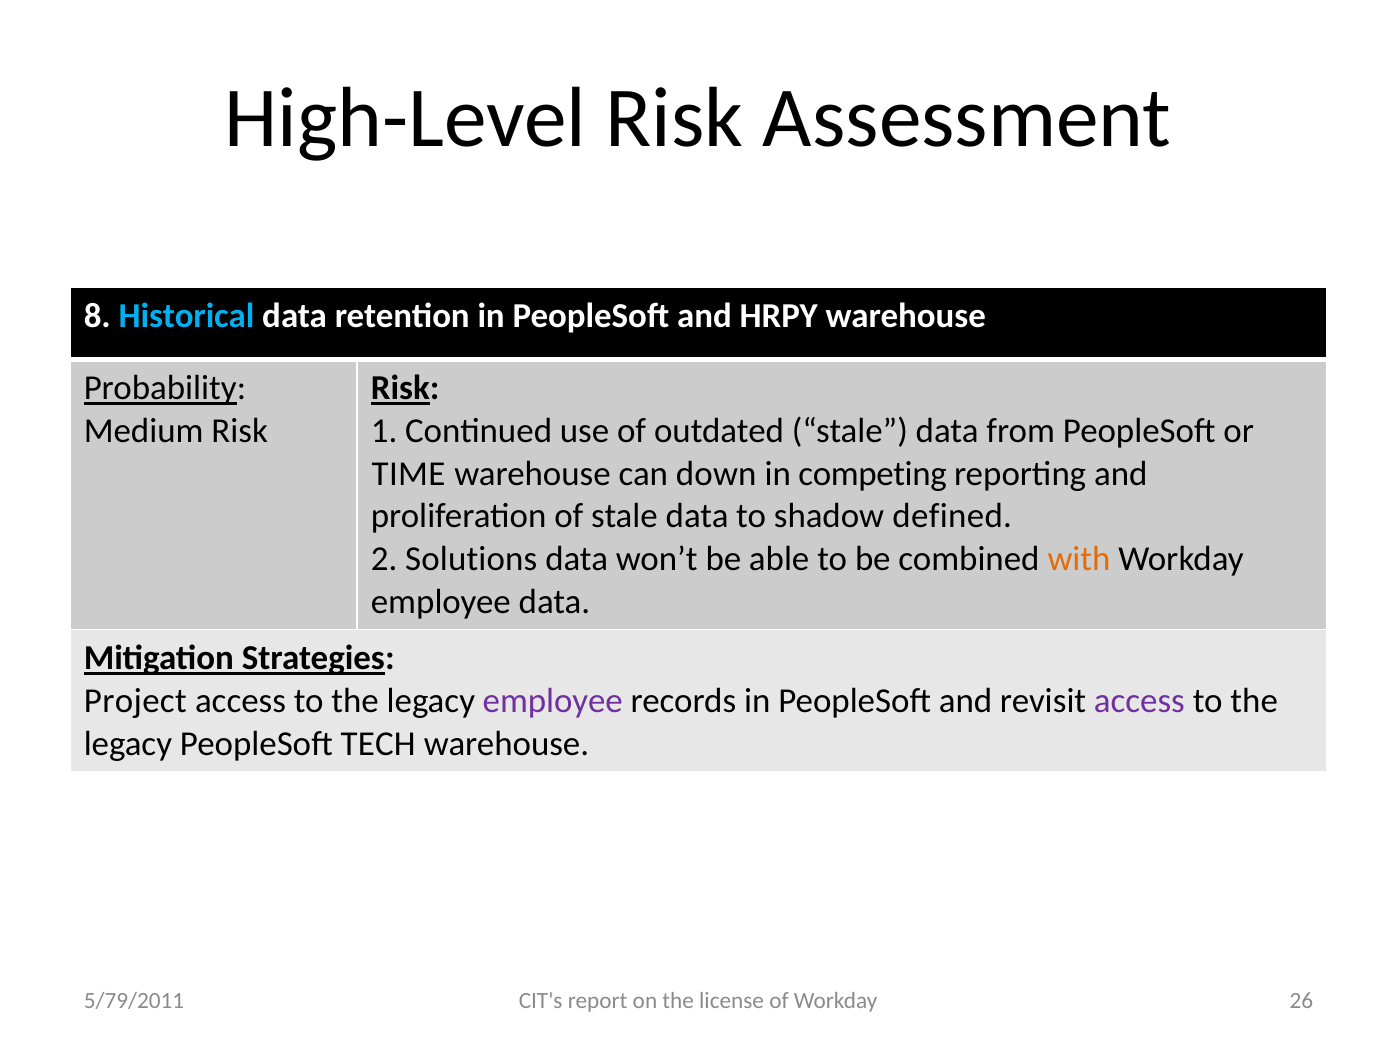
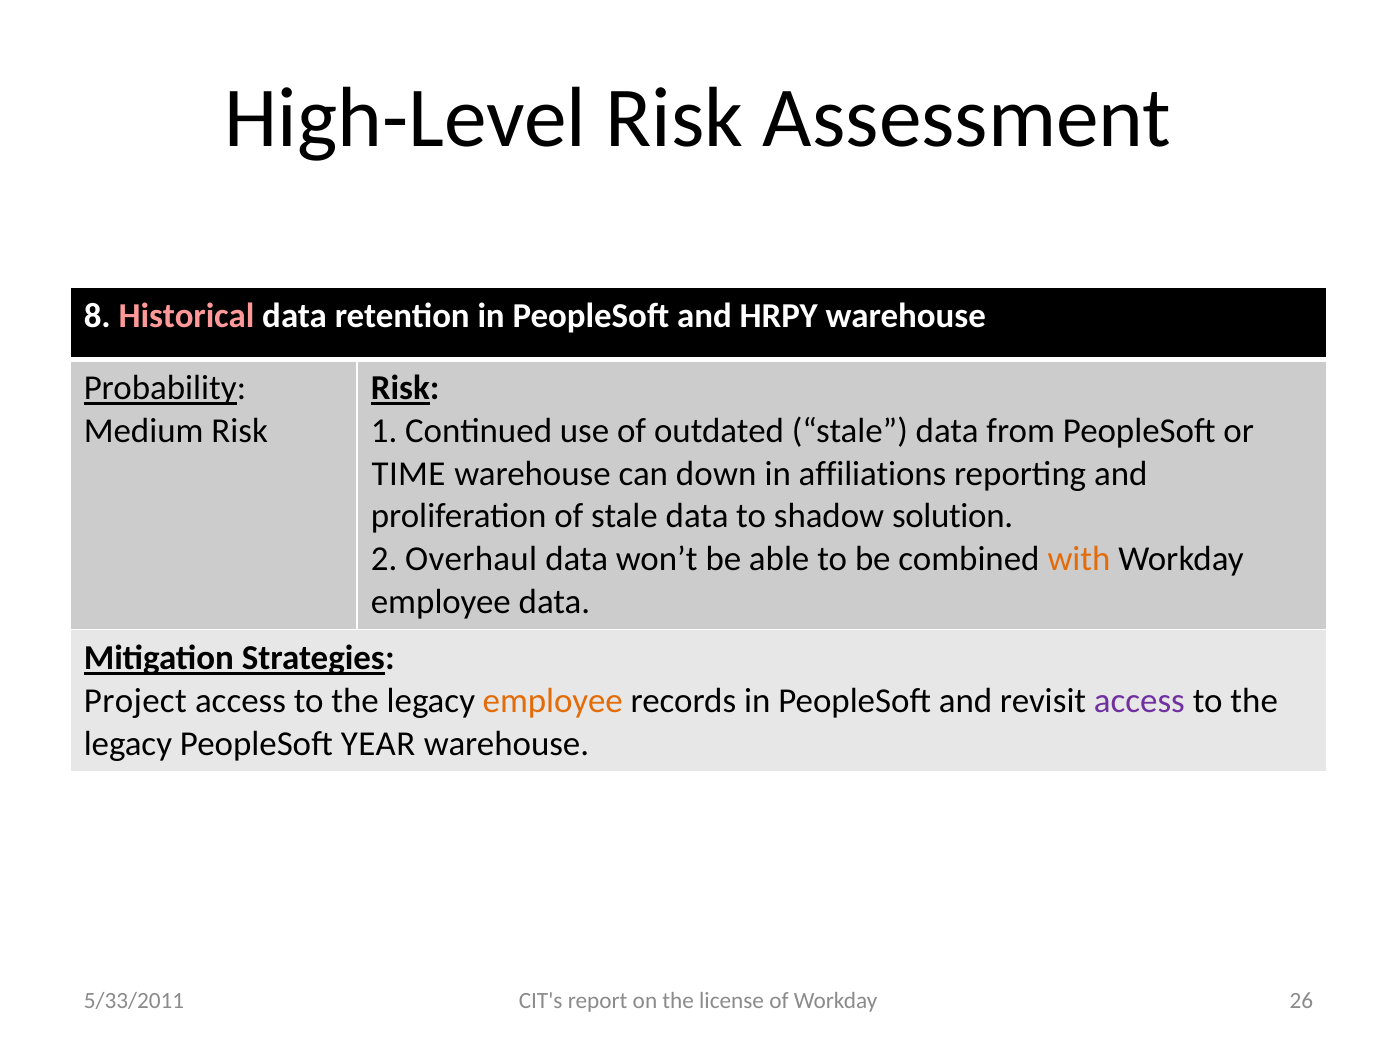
Historical colour: light blue -> pink
competing: competing -> affiliations
defined: defined -> solution
Solutions: Solutions -> Overhaul
employee at (553, 701) colour: purple -> orange
TECH: TECH -> YEAR
5/79/2011: 5/79/2011 -> 5/33/2011
